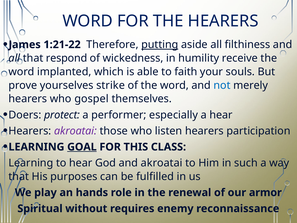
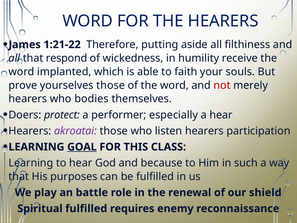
putting underline: present -> none
yourselves strike: strike -> those
not colour: blue -> red
gospel: gospel -> bodies
and akroatai: akroatai -> because
hands: hands -> battle
armor: armor -> shield
Spiritual without: without -> fulfilled
